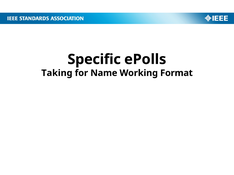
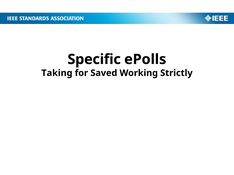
Name: Name -> Saved
Format: Format -> Strictly
